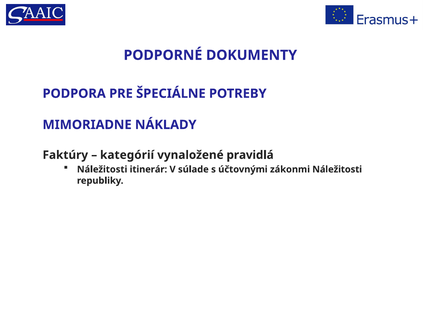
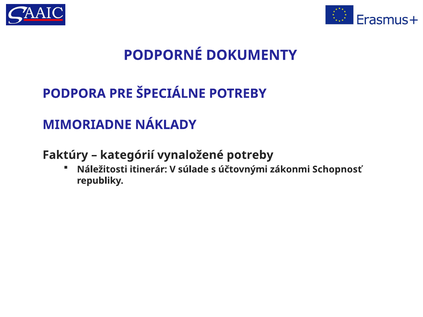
vynaložené pravidlá: pravidlá -> potreby
zákonmi Náležitosti: Náležitosti -> Schopnosť
